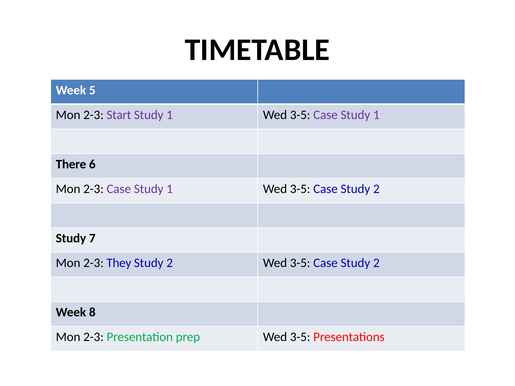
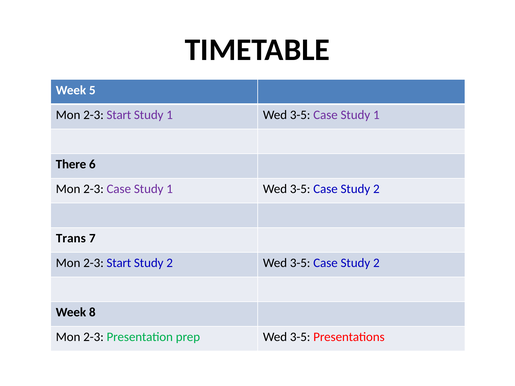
Study at (71, 238): Study -> Trans
They at (119, 263): They -> Start
